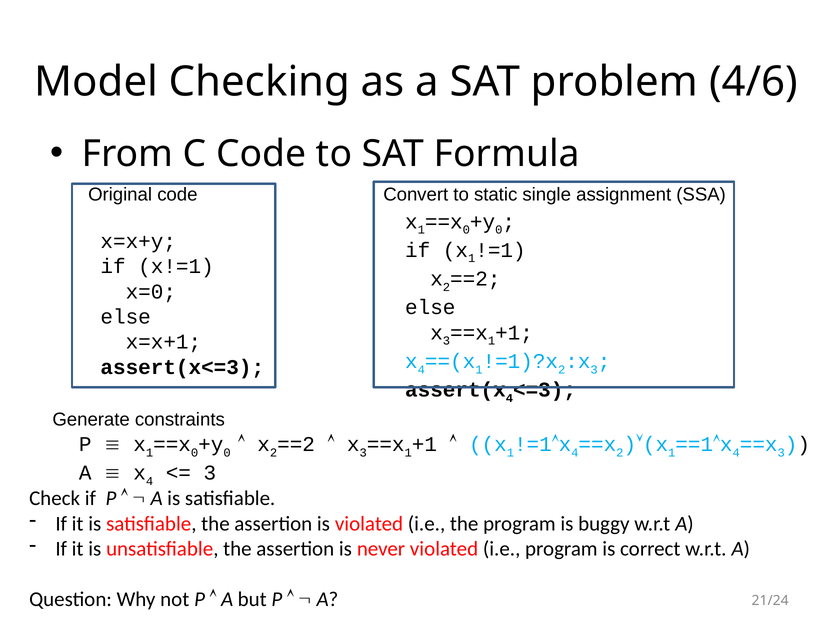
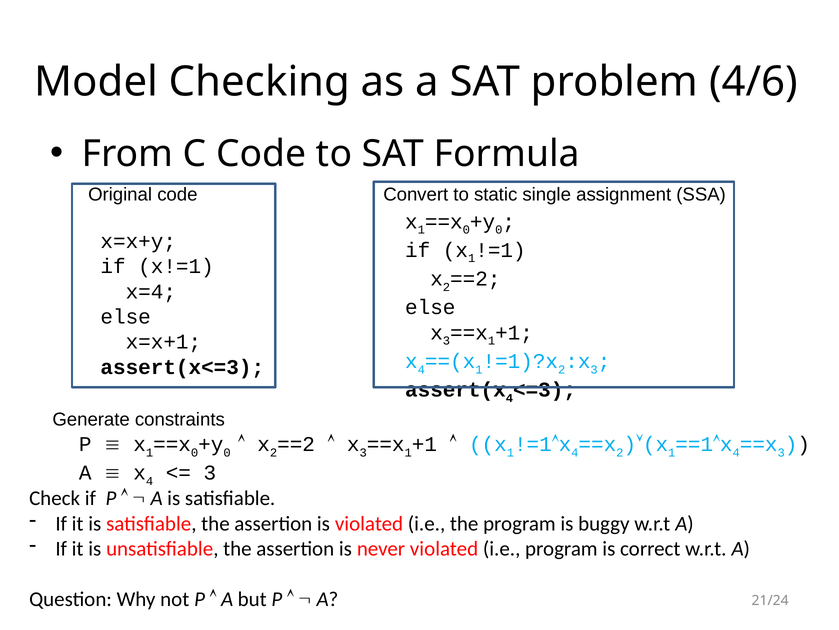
x=0: x=0 -> x=4
